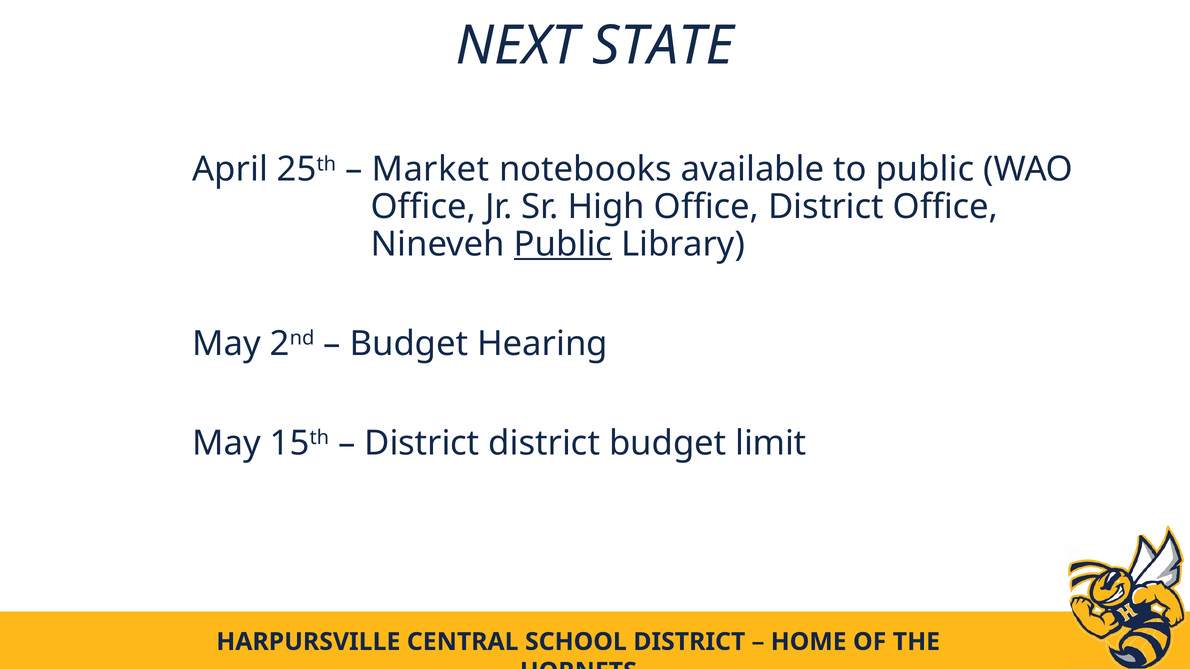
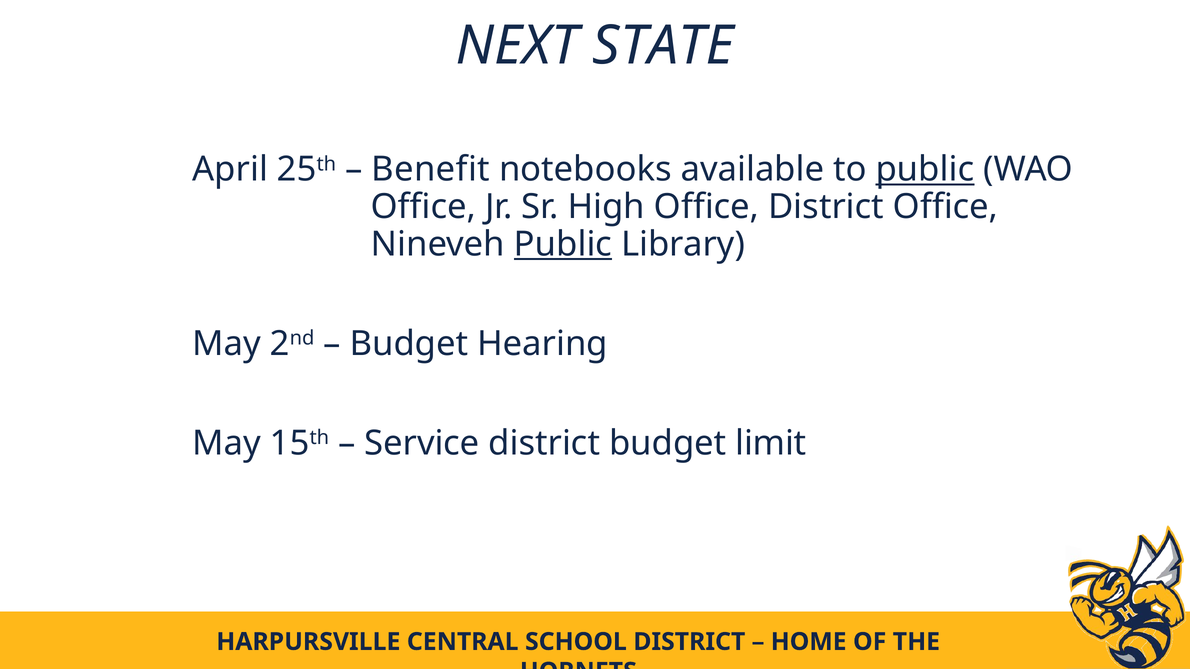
Market: Market -> Benefit
public at (925, 170) underline: none -> present
District at (422, 444): District -> Service
